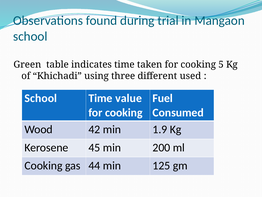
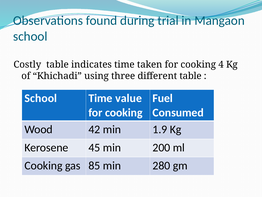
Green: Green -> Costly
5: 5 -> 4
different used: used -> table
44: 44 -> 85
125: 125 -> 280
